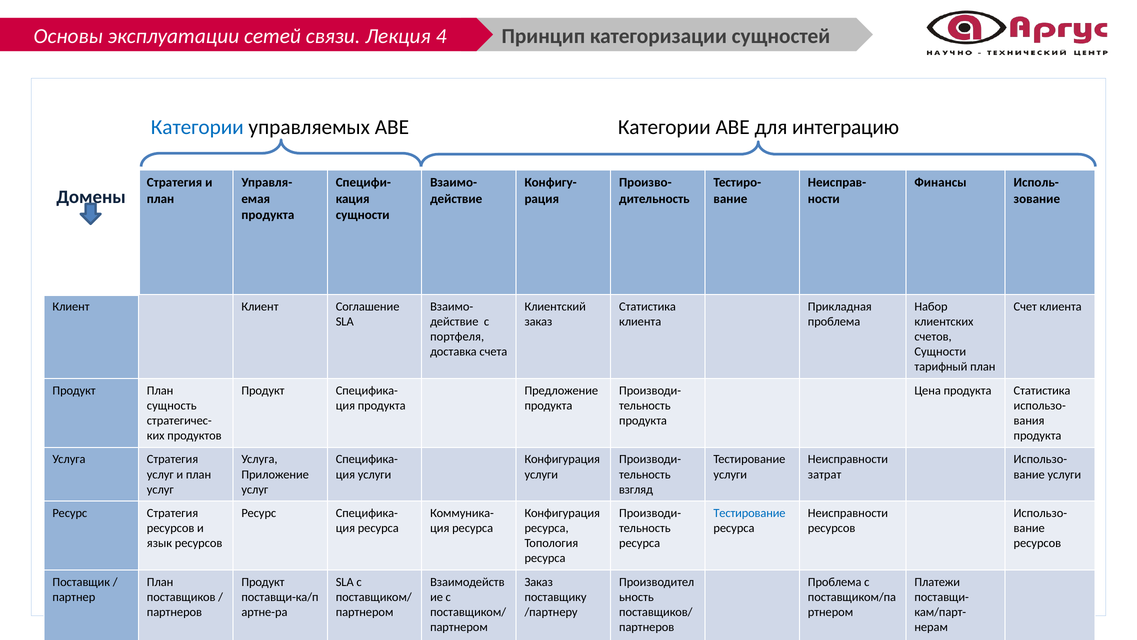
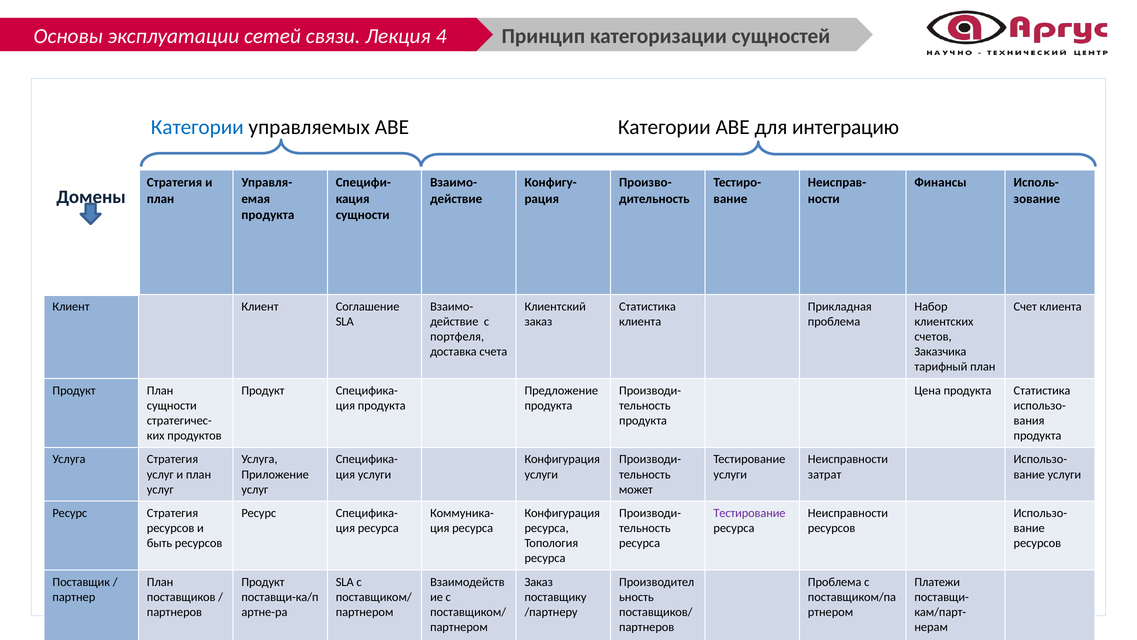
Сущности at (940, 352): Сущности -> Заказчика
сущность at (172, 405): сущность -> сущности
взгляд: взгляд -> может
Тестирование at (749, 513) colour: blue -> purple
язык: язык -> быть
